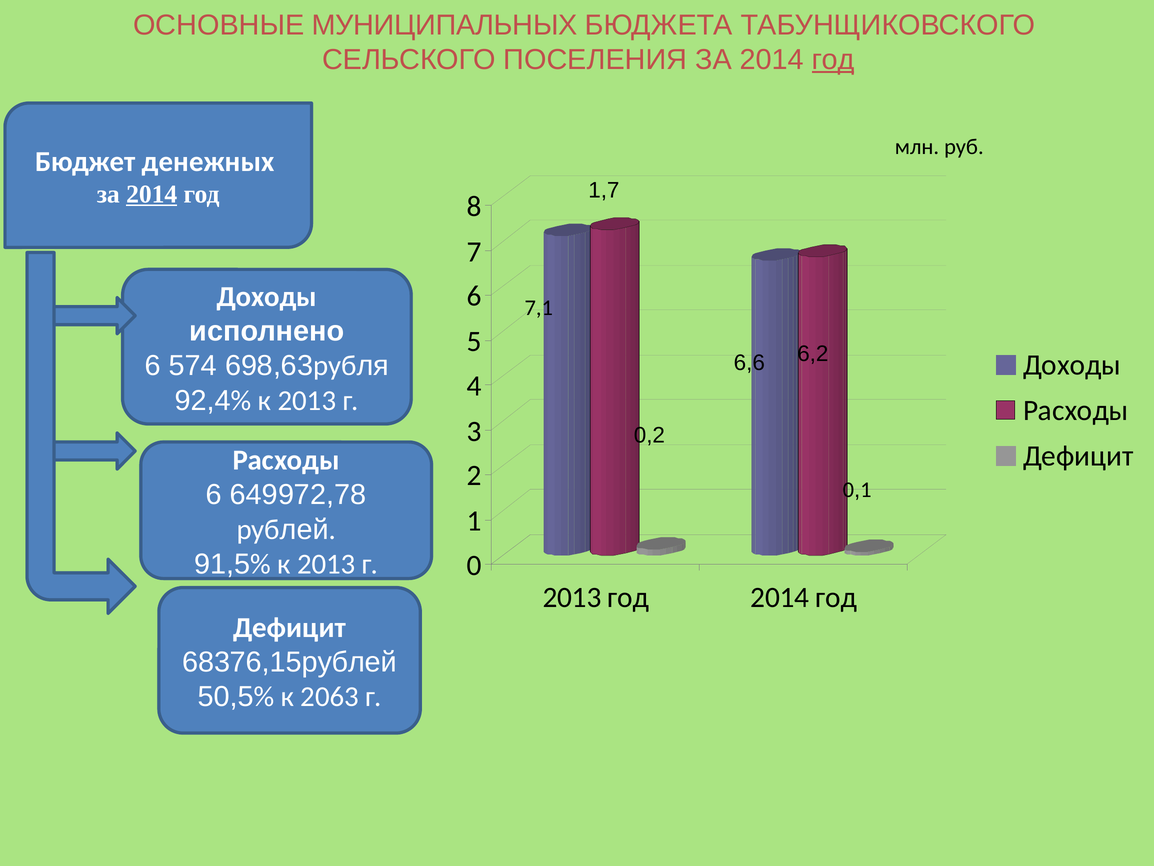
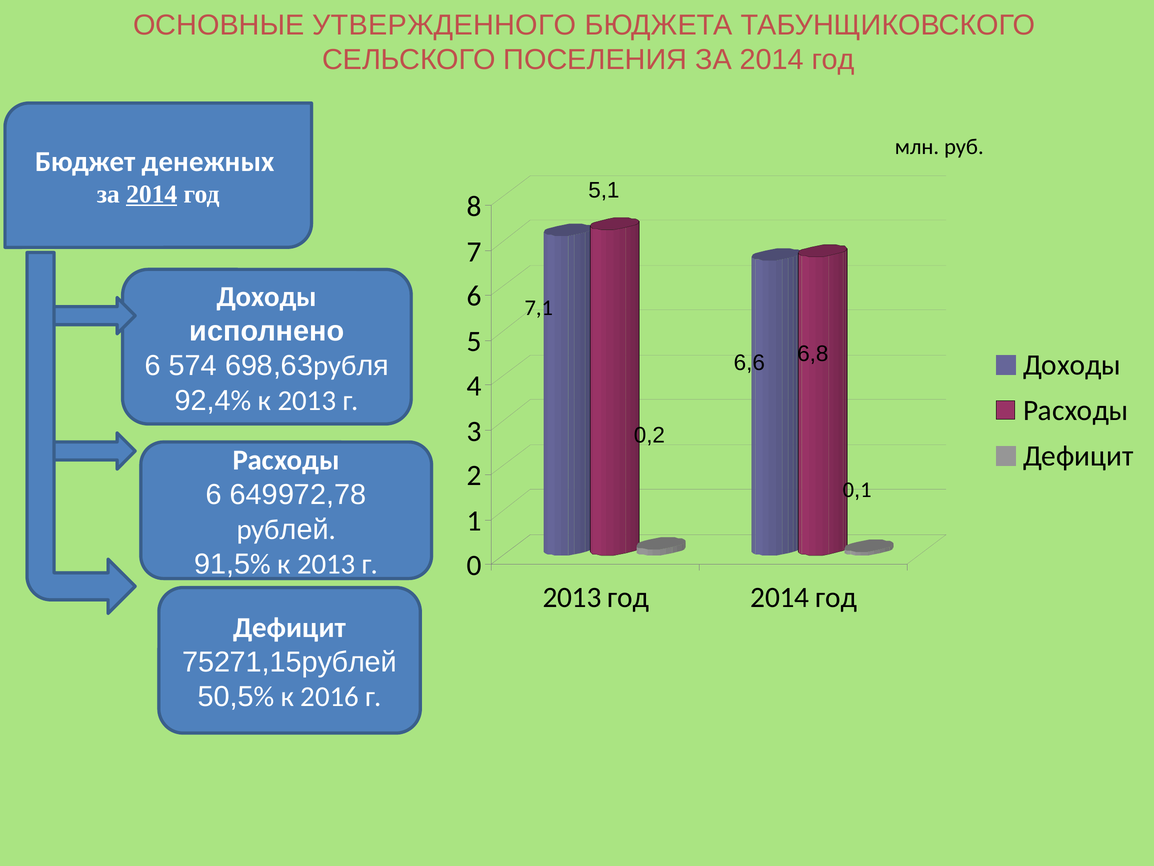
МУНИЦИПАЛЬНЫХ: МУНИЦИПАЛЬНЫХ -> УТВЕРЖДЕННОГО
год at (833, 60) underline: present -> none
1,7: 1,7 -> 5,1
6,2: 6,2 -> 6,8
68376,15рублей: 68376,15рублей -> 75271,15рублей
2063: 2063 -> 2016
